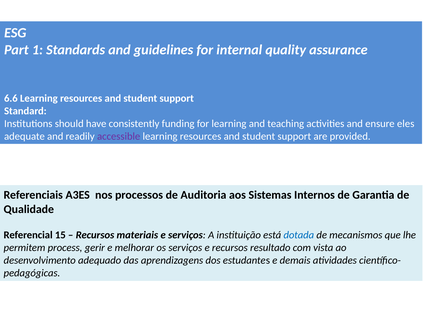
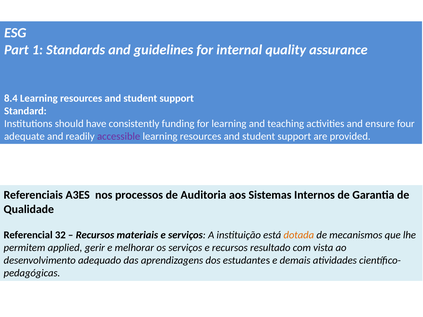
6.6: 6.6 -> 8.4
eles: eles -> four
15: 15 -> 32
dotada colour: blue -> orange
process: process -> applied
